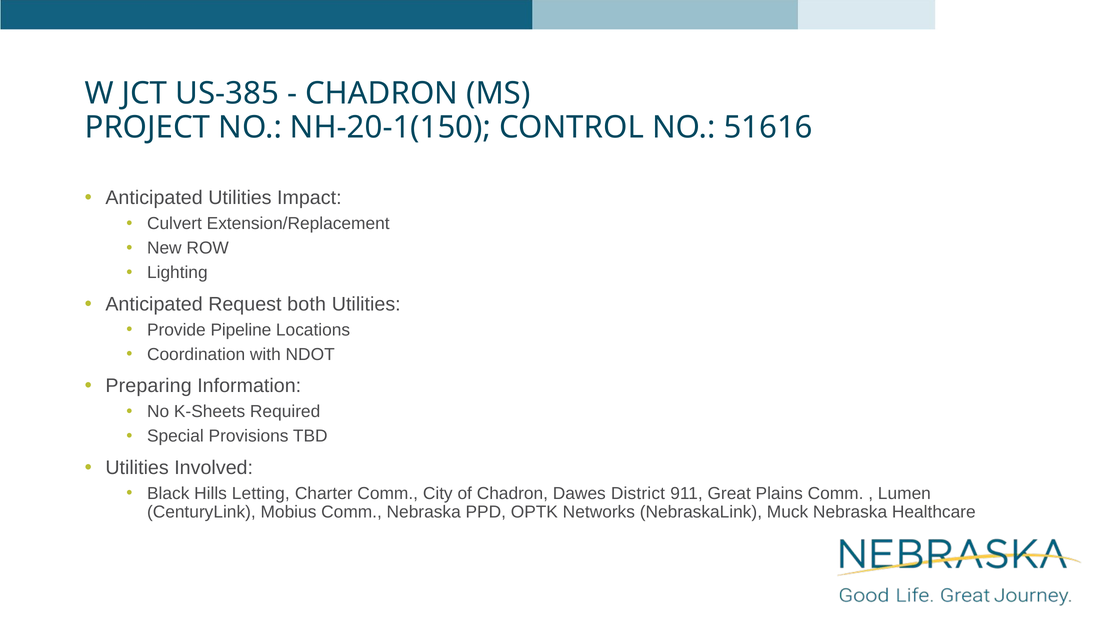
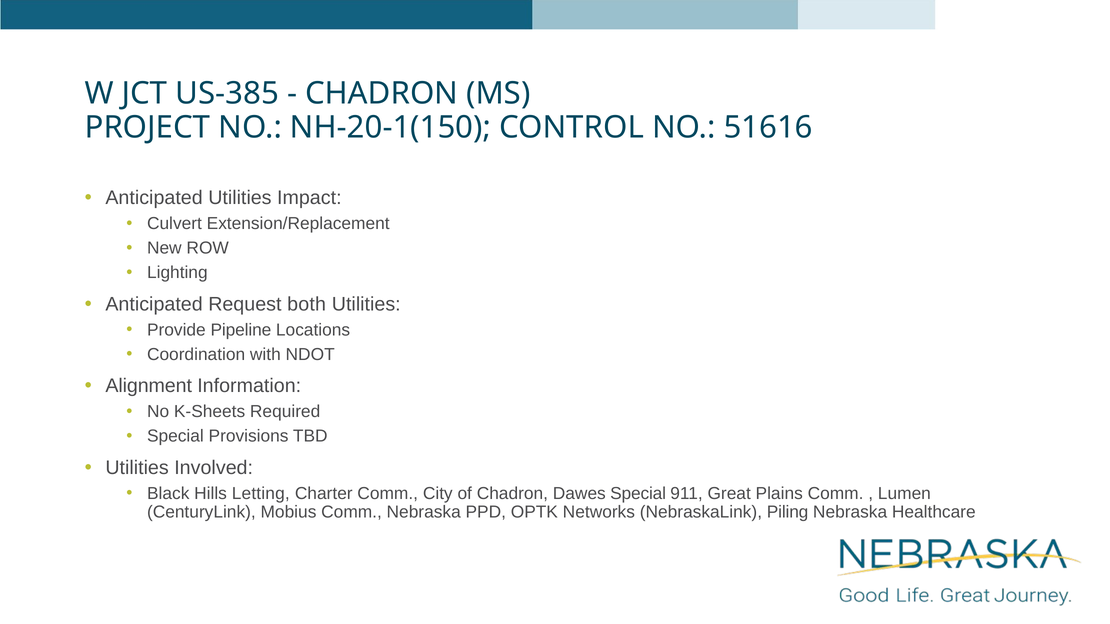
Preparing: Preparing -> Alignment
Dawes District: District -> Special
Muck: Muck -> Piling
